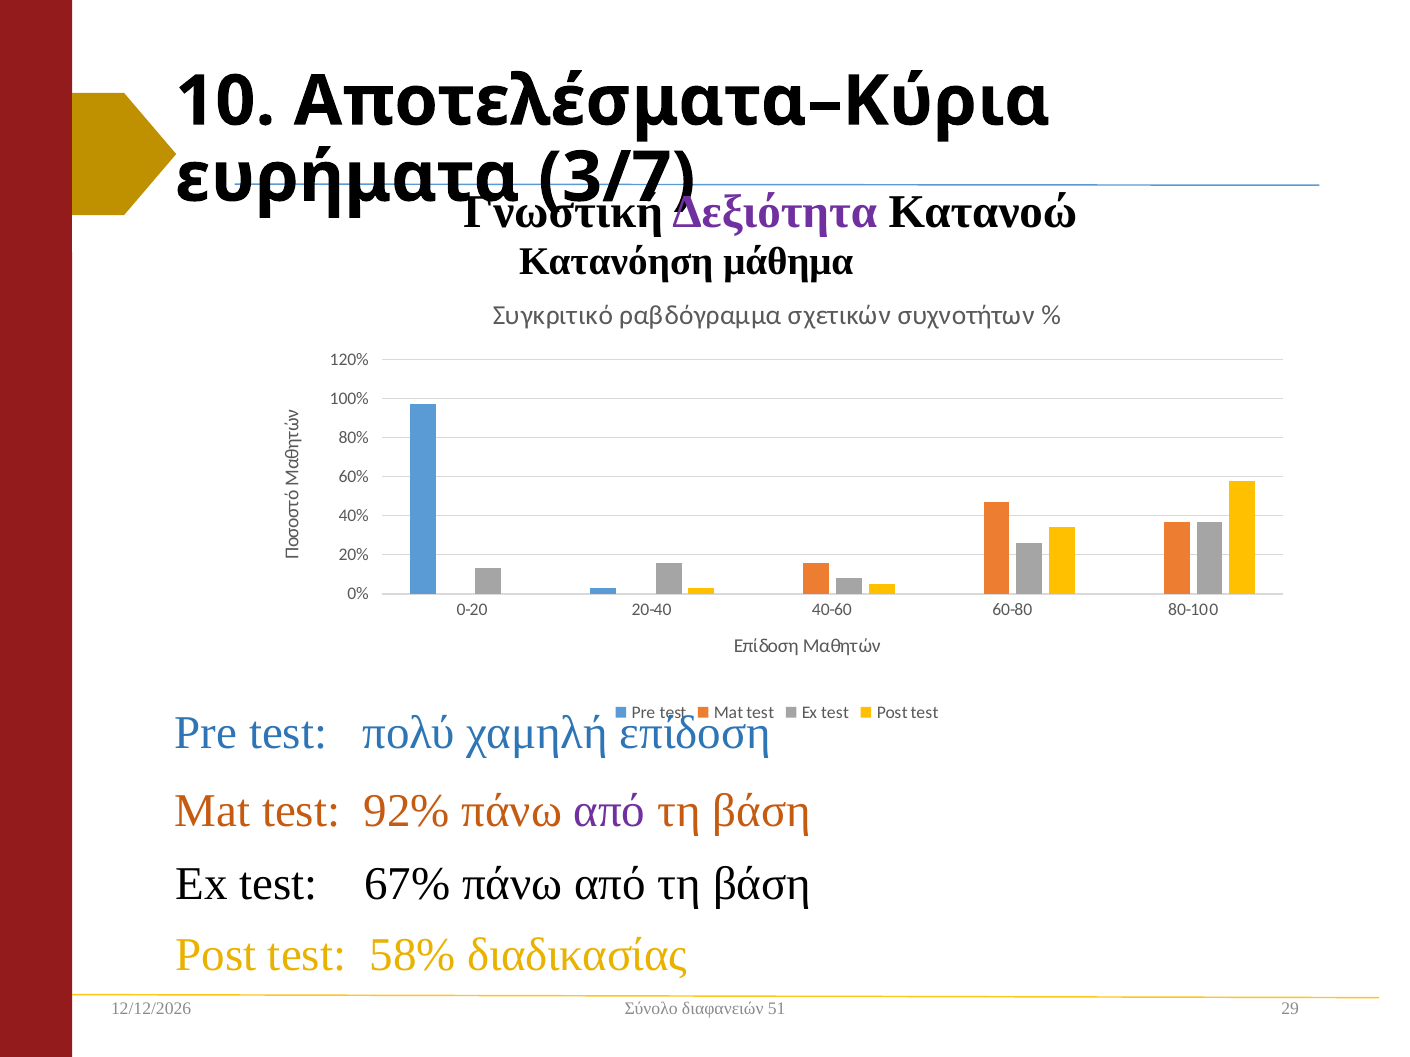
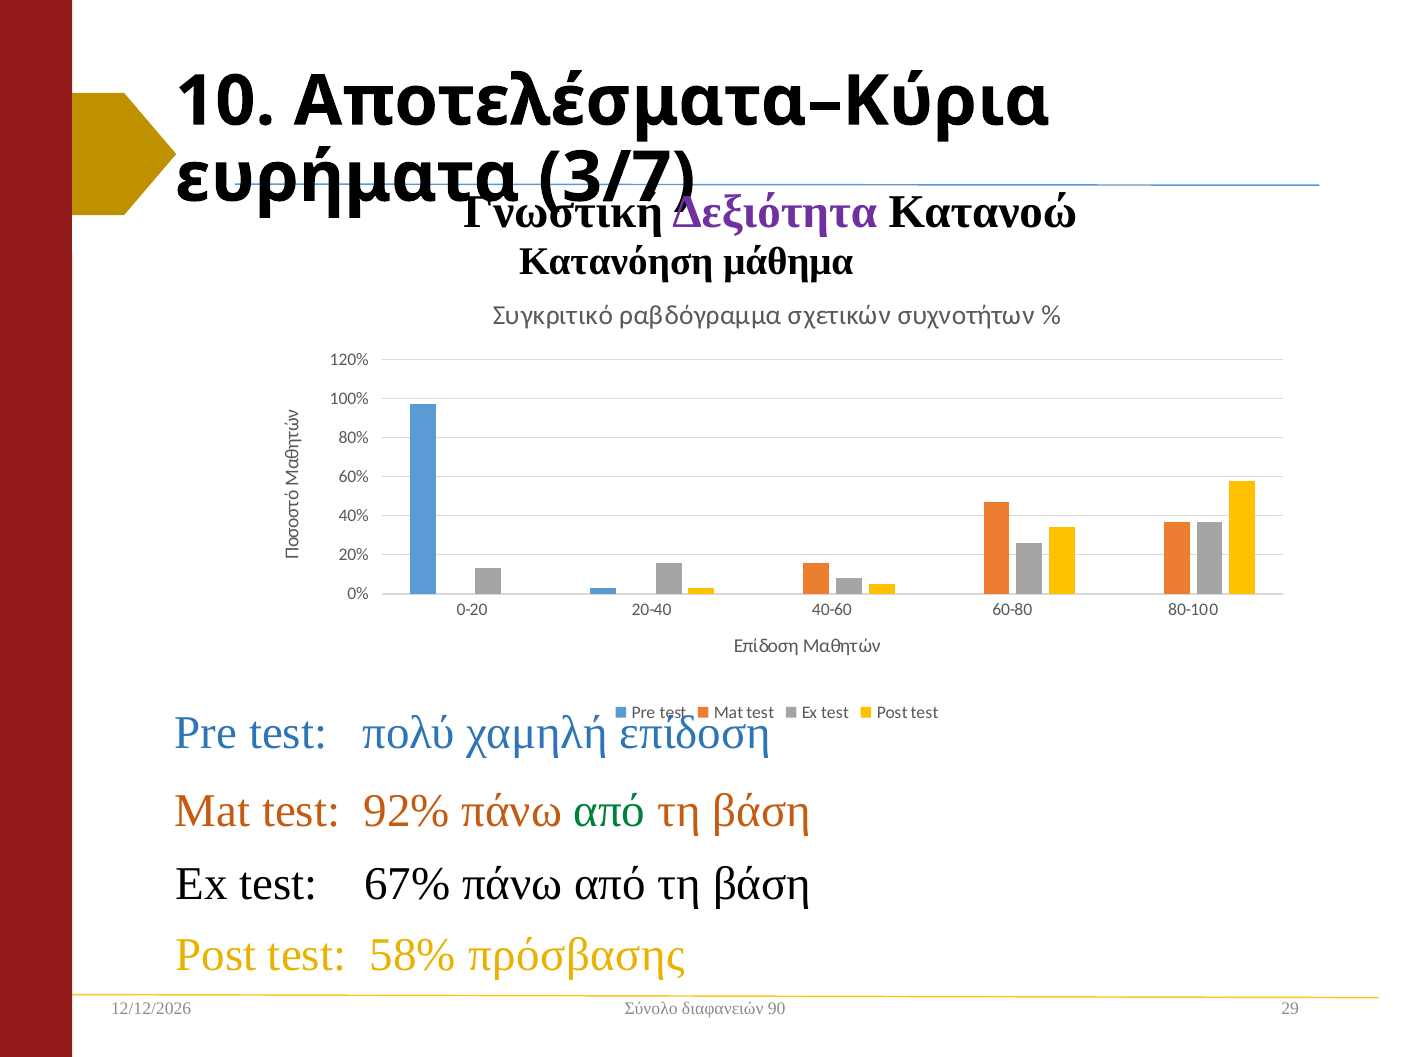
από at (610, 811) colour: purple -> green
διαδικασίας: διαδικασίας -> πρόσβασης
51: 51 -> 90
